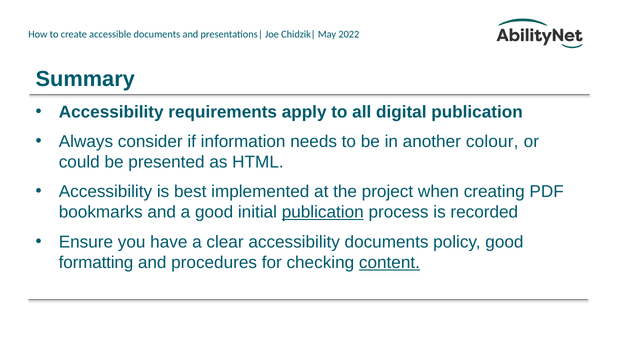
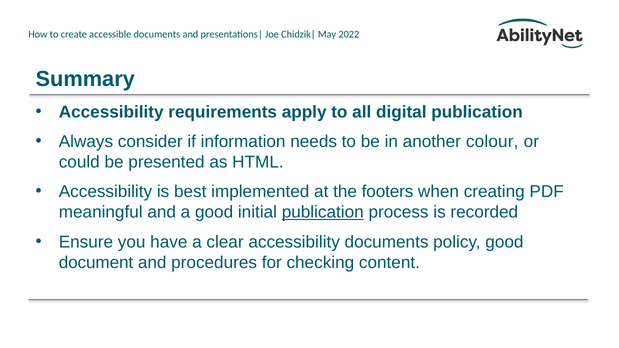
project: project -> footers
bookmarks: bookmarks -> meaningful
formatting: formatting -> document
content underline: present -> none
